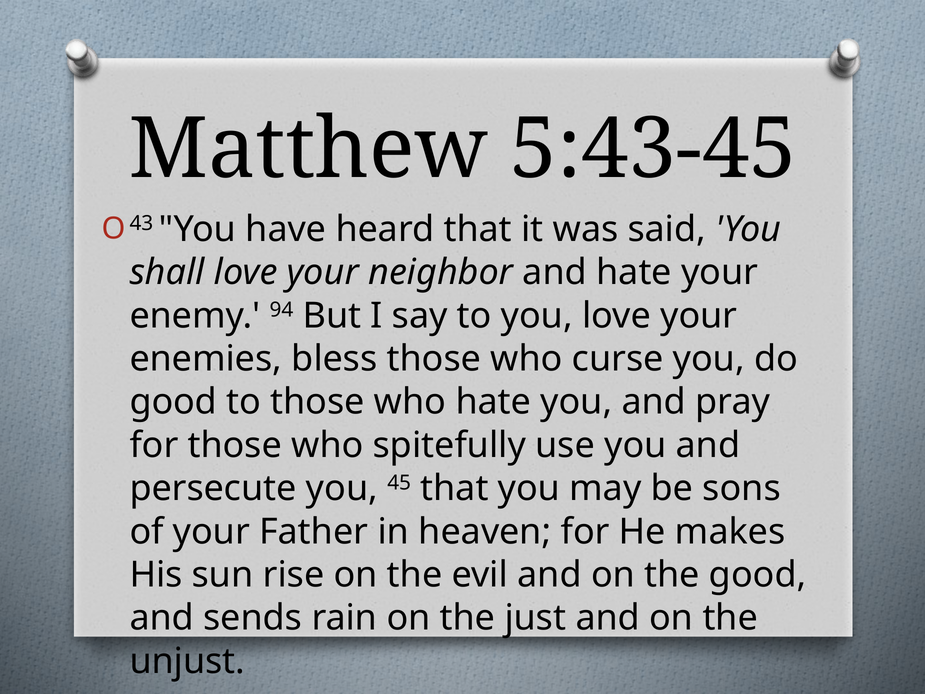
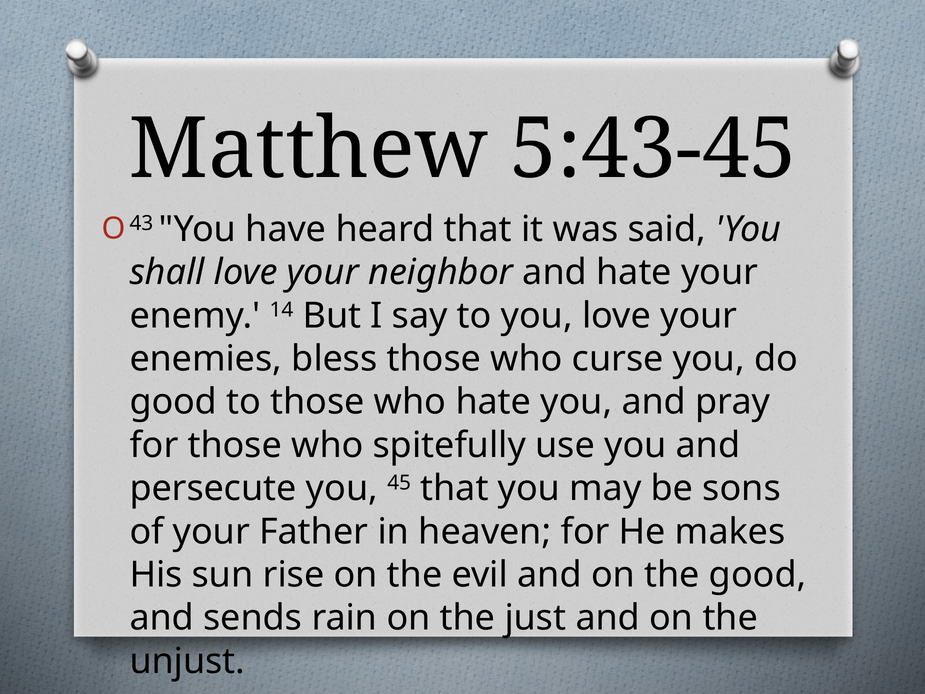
94: 94 -> 14
